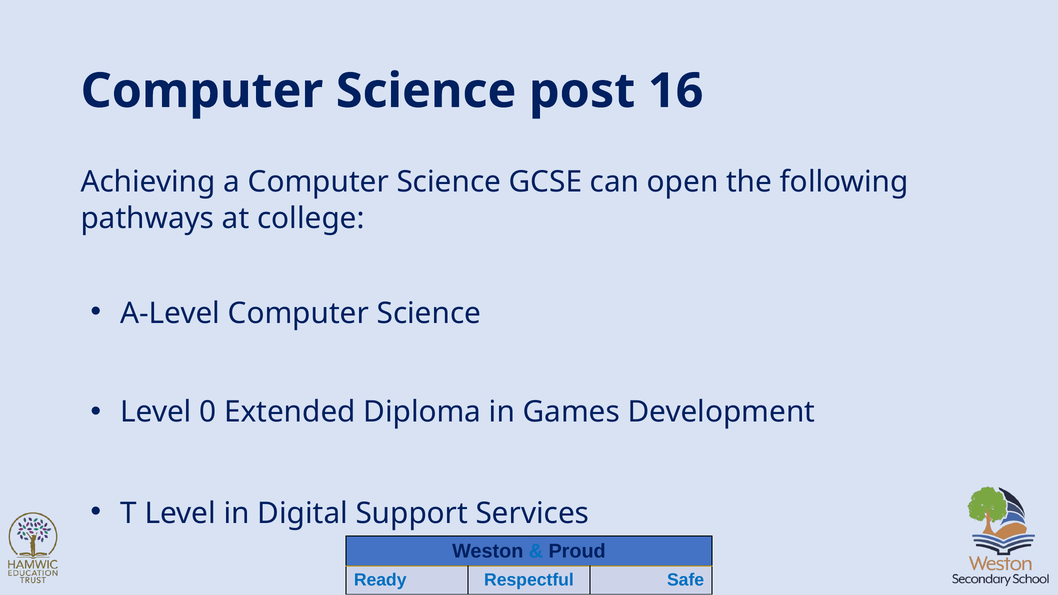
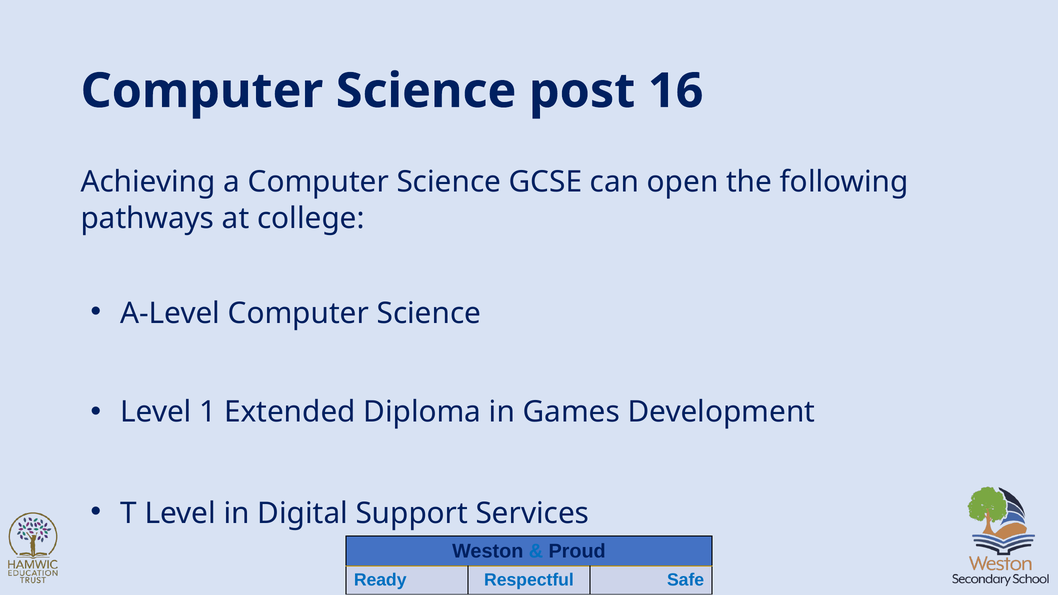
0: 0 -> 1
